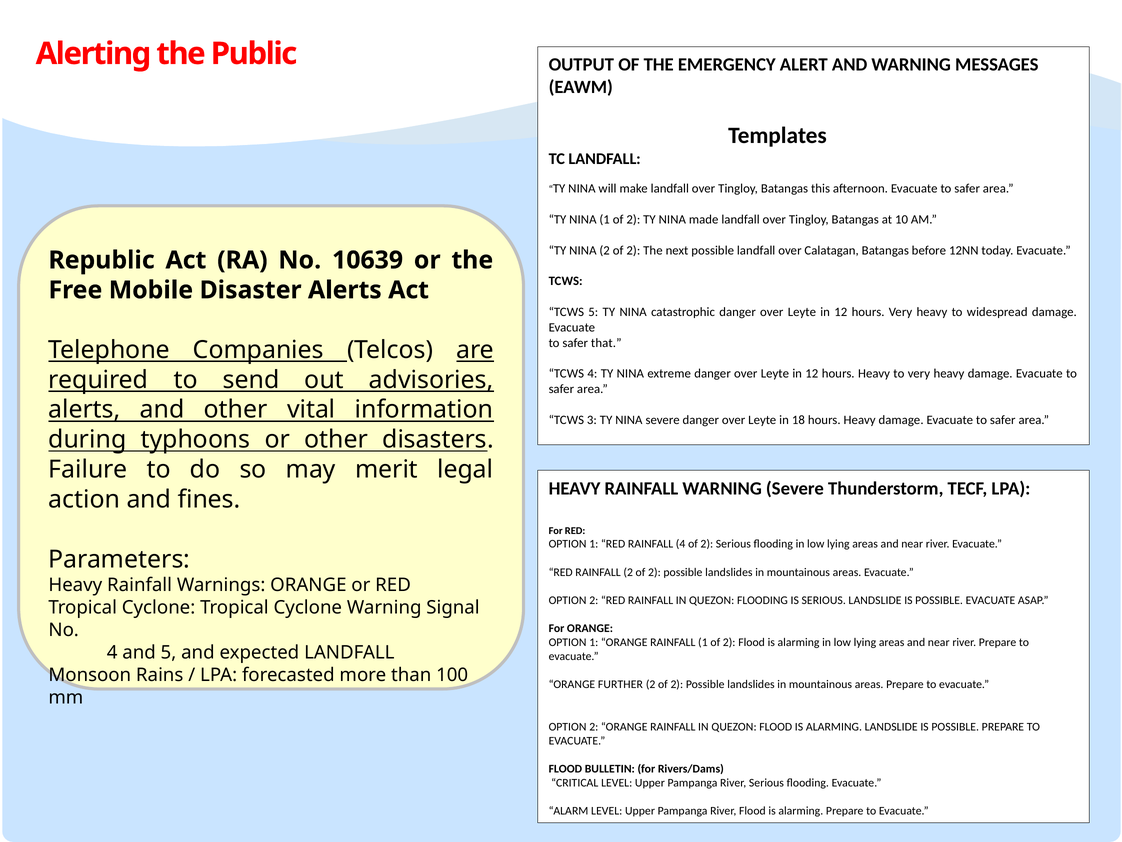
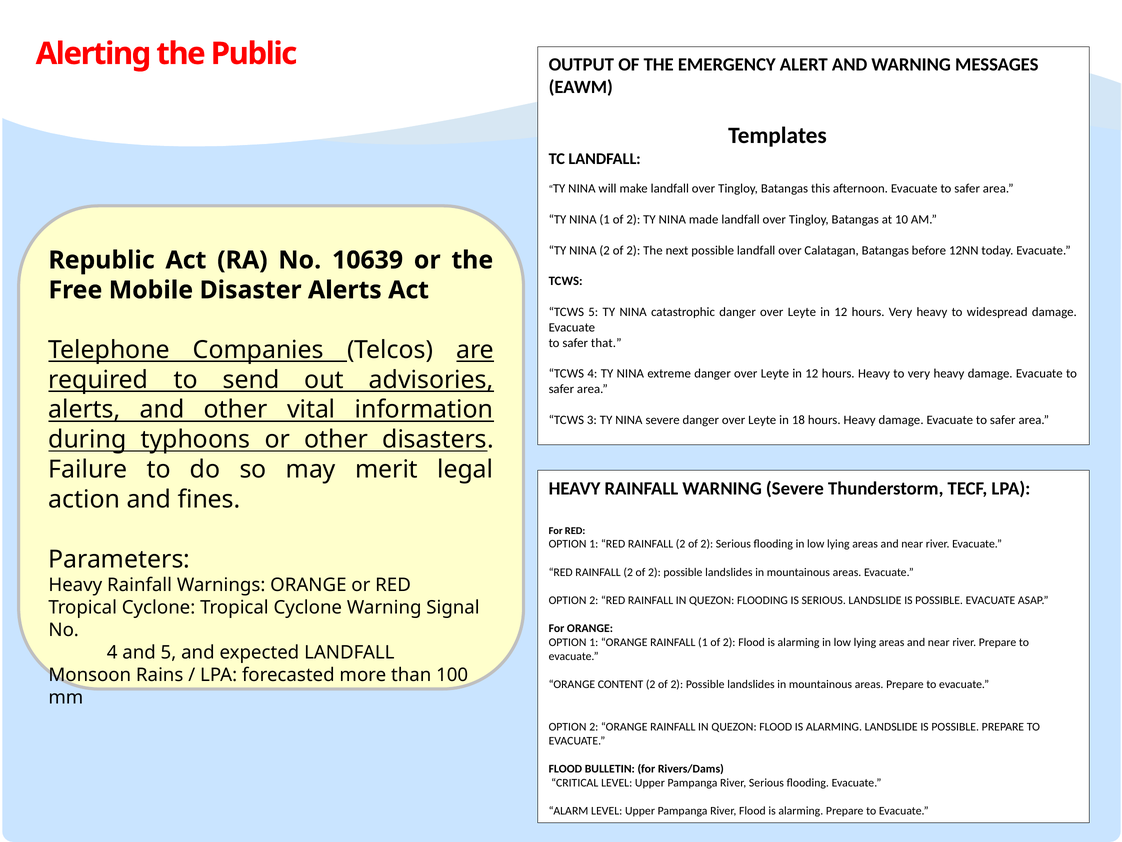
1 RED RAINFALL 4: 4 -> 2
FURTHER: FURTHER -> CONTENT
